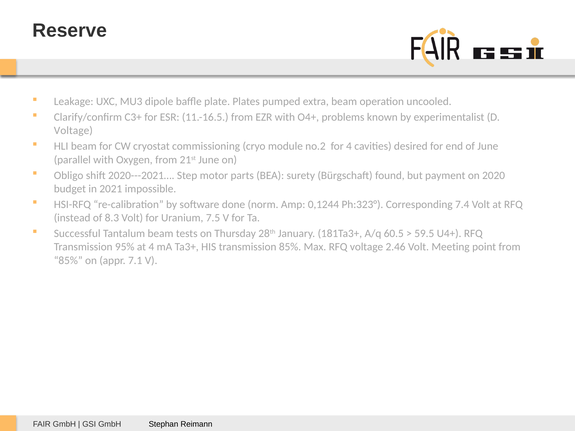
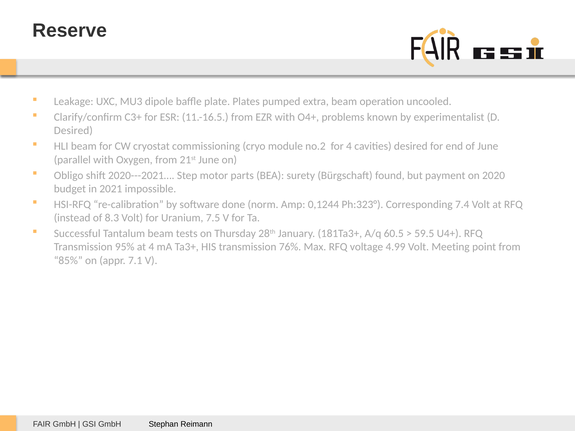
Voltage at (73, 131): Voltage -> Desired
transmission 85%: 85% -> 76%
2.46: 2.46 -> 4.99
